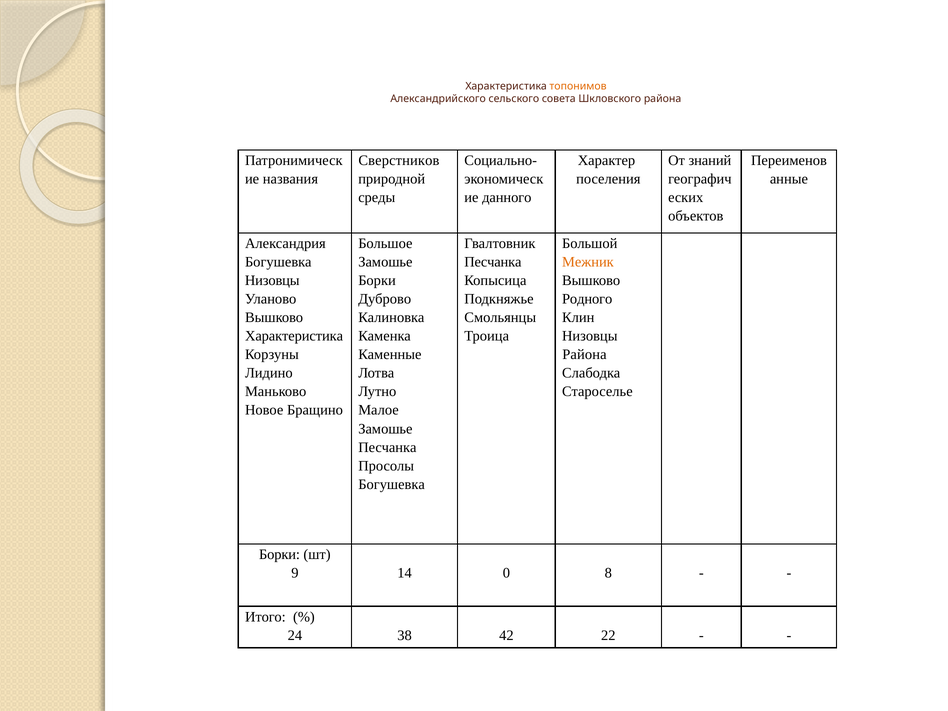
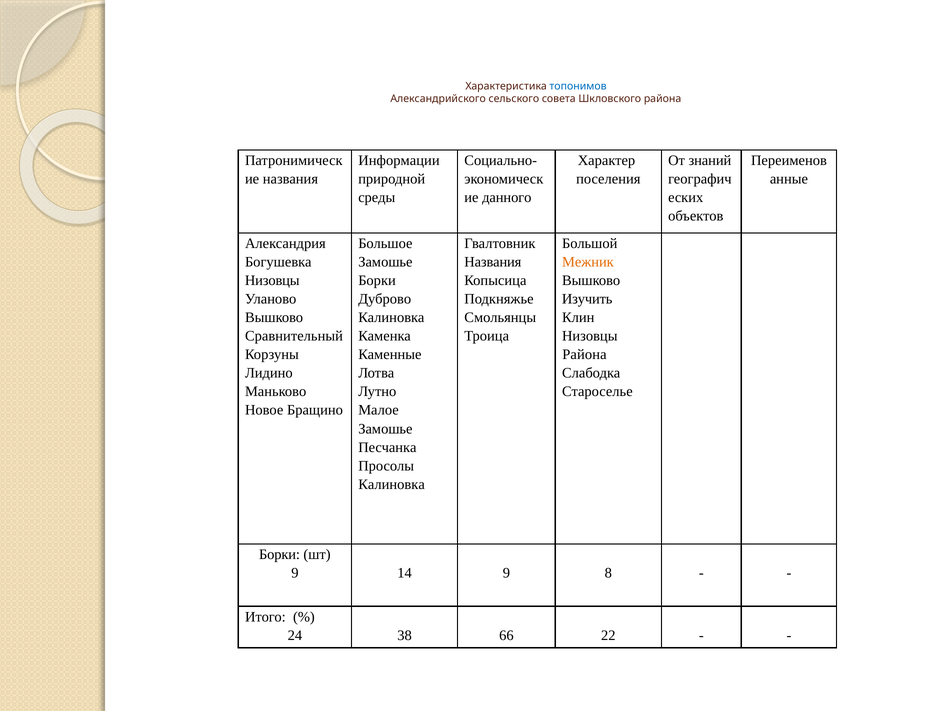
топонимов colour: orange -> blue
Сверстников: Сверстников -> Информации
Песчанка at (493, 262): Песчанка -> Названия
Родного: Родного -> Изучить
Характеристика at (294, 336): Характеристика -> Сравнительный
Богушевка at (392, 484): Богушевка -> Калиновка
14 0: 0 -> 9
42: 42 -> 66
